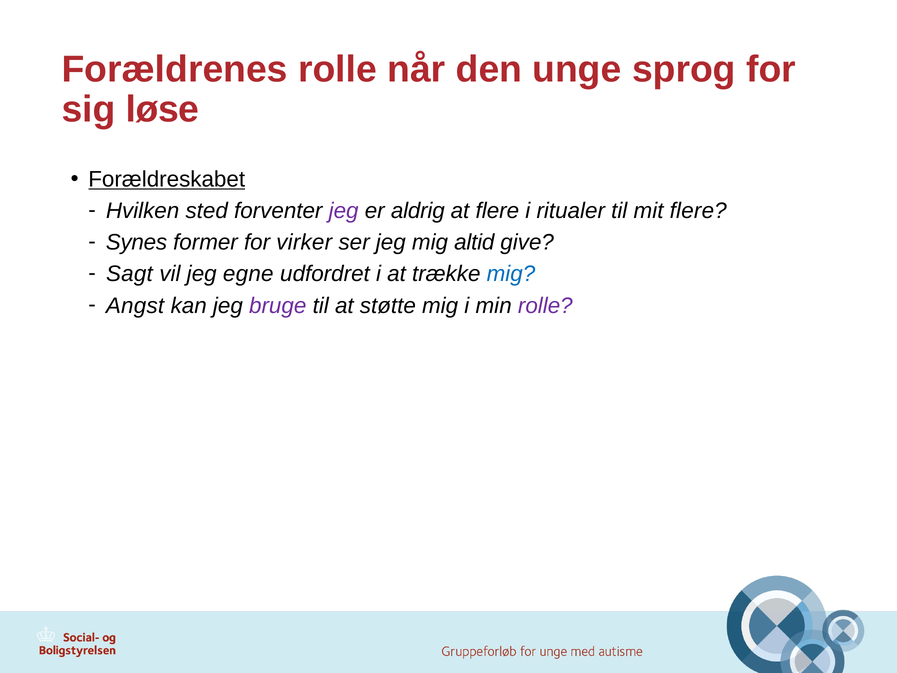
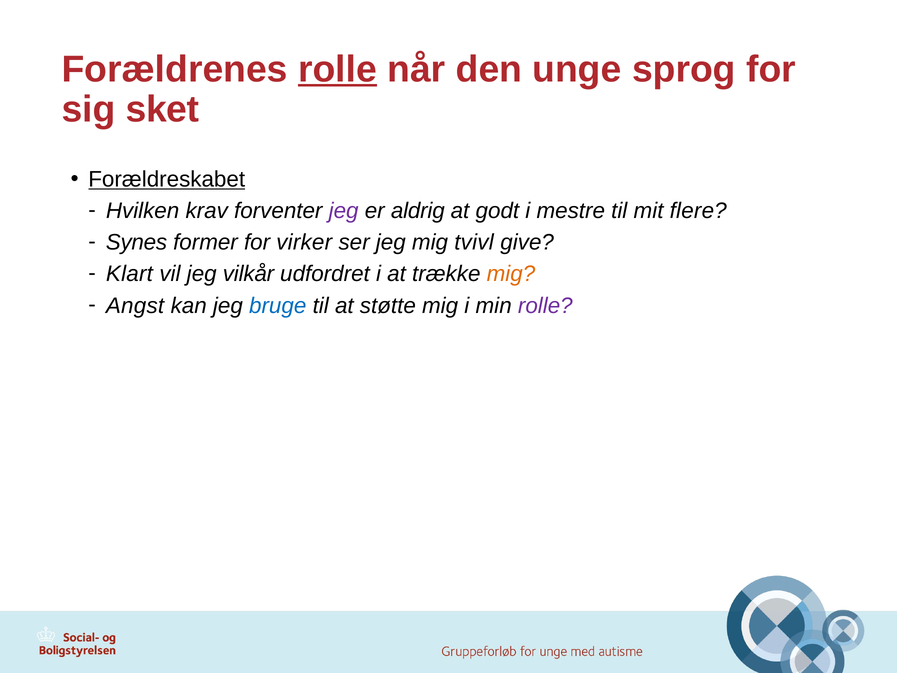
rolle at (337, 69) underline: none -> present
løse: løse -> sket
sted: sted -> krav
at flere: flere -> godt
ritualer: ritualer -> mestre
altid: altid -> tvivl
Sagt: Sagt -> Klart
egne: egne -> vilkår
mig at (511, 274) colour: blue -> orange
bruge colour: purple -> blue
